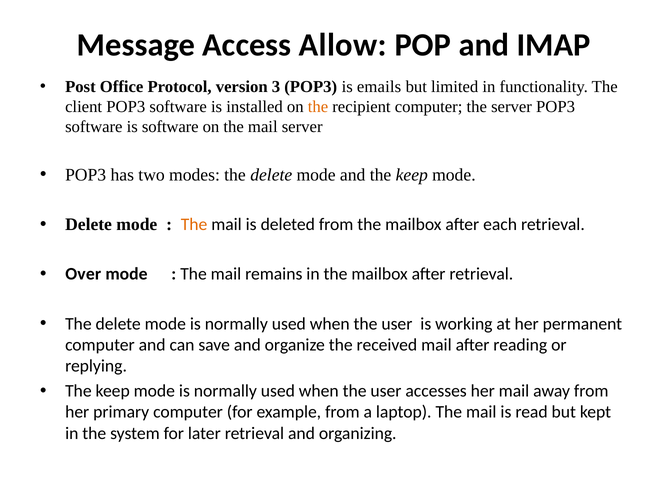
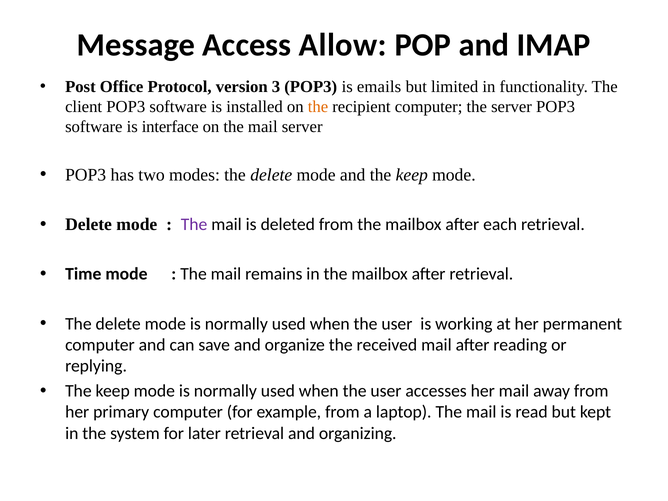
is software: software -> interface
The at (194, 224) colour: orange -> purple
Over: Over -> Time
